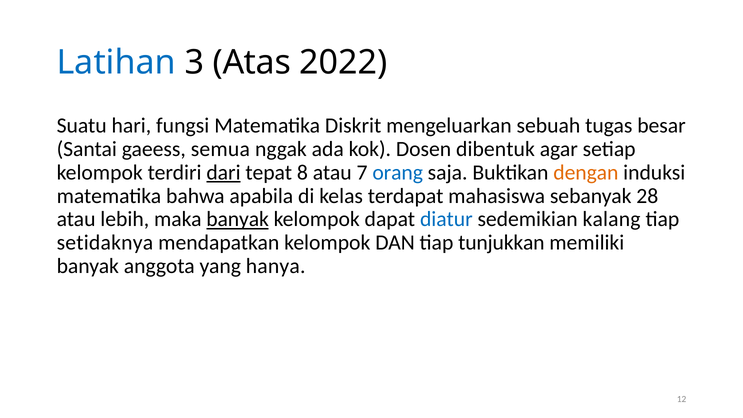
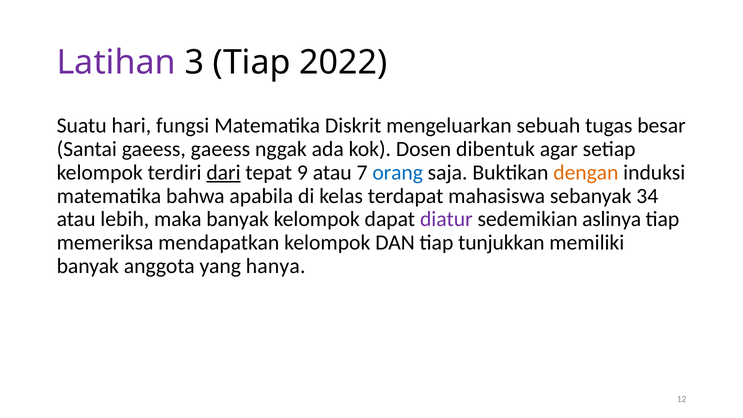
Latihan colour: blue -> purple
3 Atas: Atas -> Tiap
gaeess semua: semua -> gaeess
8: 8 -> 9
28: 28 -> 34
banyak at (238, 219) underline: present -> none
diatur colour: blue -> purple
kalang: kalang -> aslinya
setidaknya: setidaknya -> memeriksa
